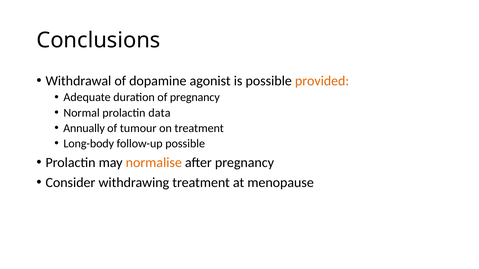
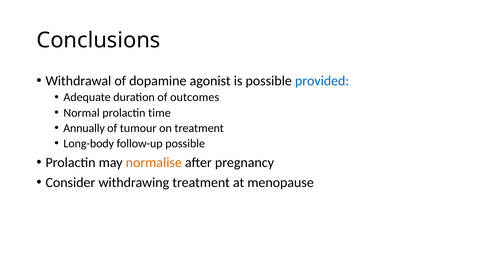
provided colour: orange -> blue
of pregnancy: pregnancy -> outcomes
data: data -> time
